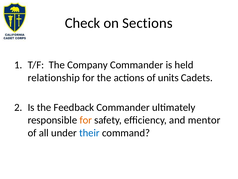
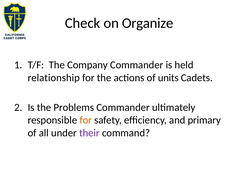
Sections: Sections -> Organize
Feedback: Feedback -> Problems
mentor: mentor -> primary
their colour: blue -> purple
